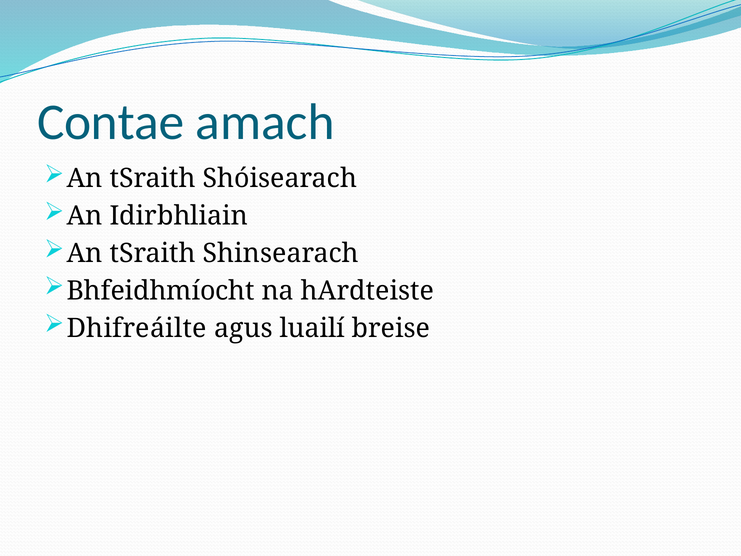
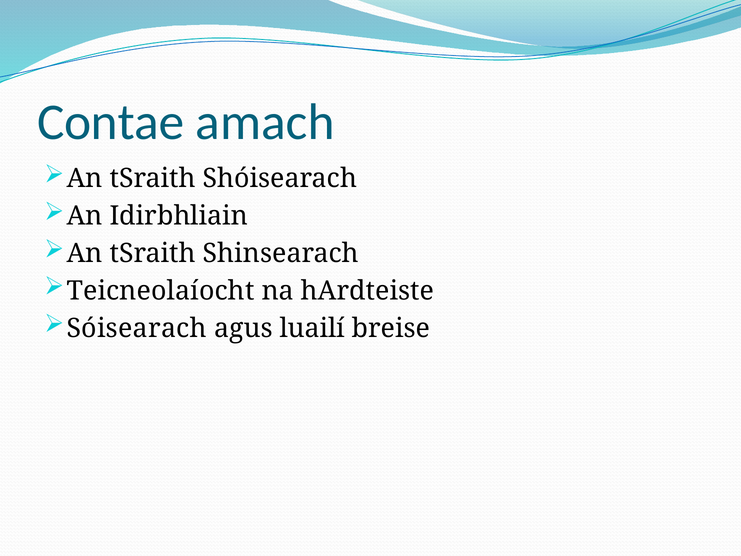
Bhfeidhmíocht: Bhfeidhmíocht -> Teicneolaíocht
Dhifreáilte: Dhifreáilte -> Sóisearach
